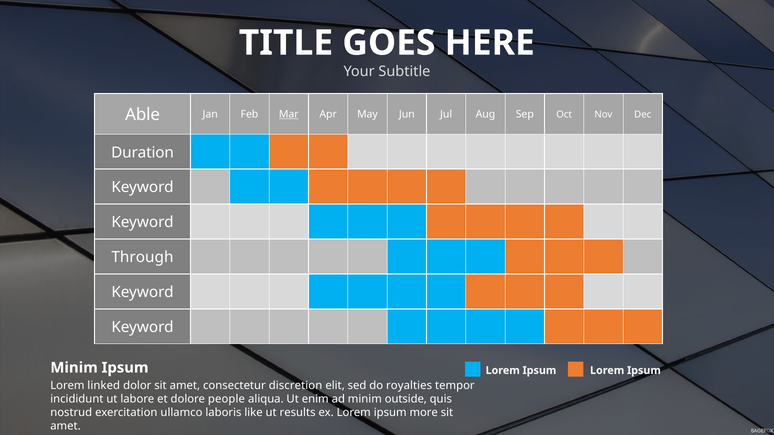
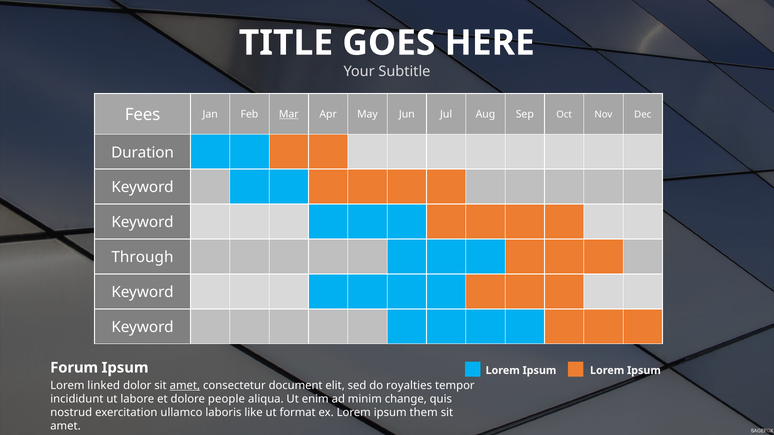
Able: Able -> Fees
Minim at (74, 368): Minim -> Forum
amet at (185, 386) underline: none -> present
discretion: discretion -> document
outside: outside -> change
results: results -> format
more: more -> them
